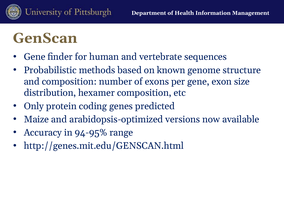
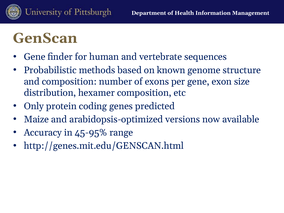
94-95%: 94-95% -> 45-95%
